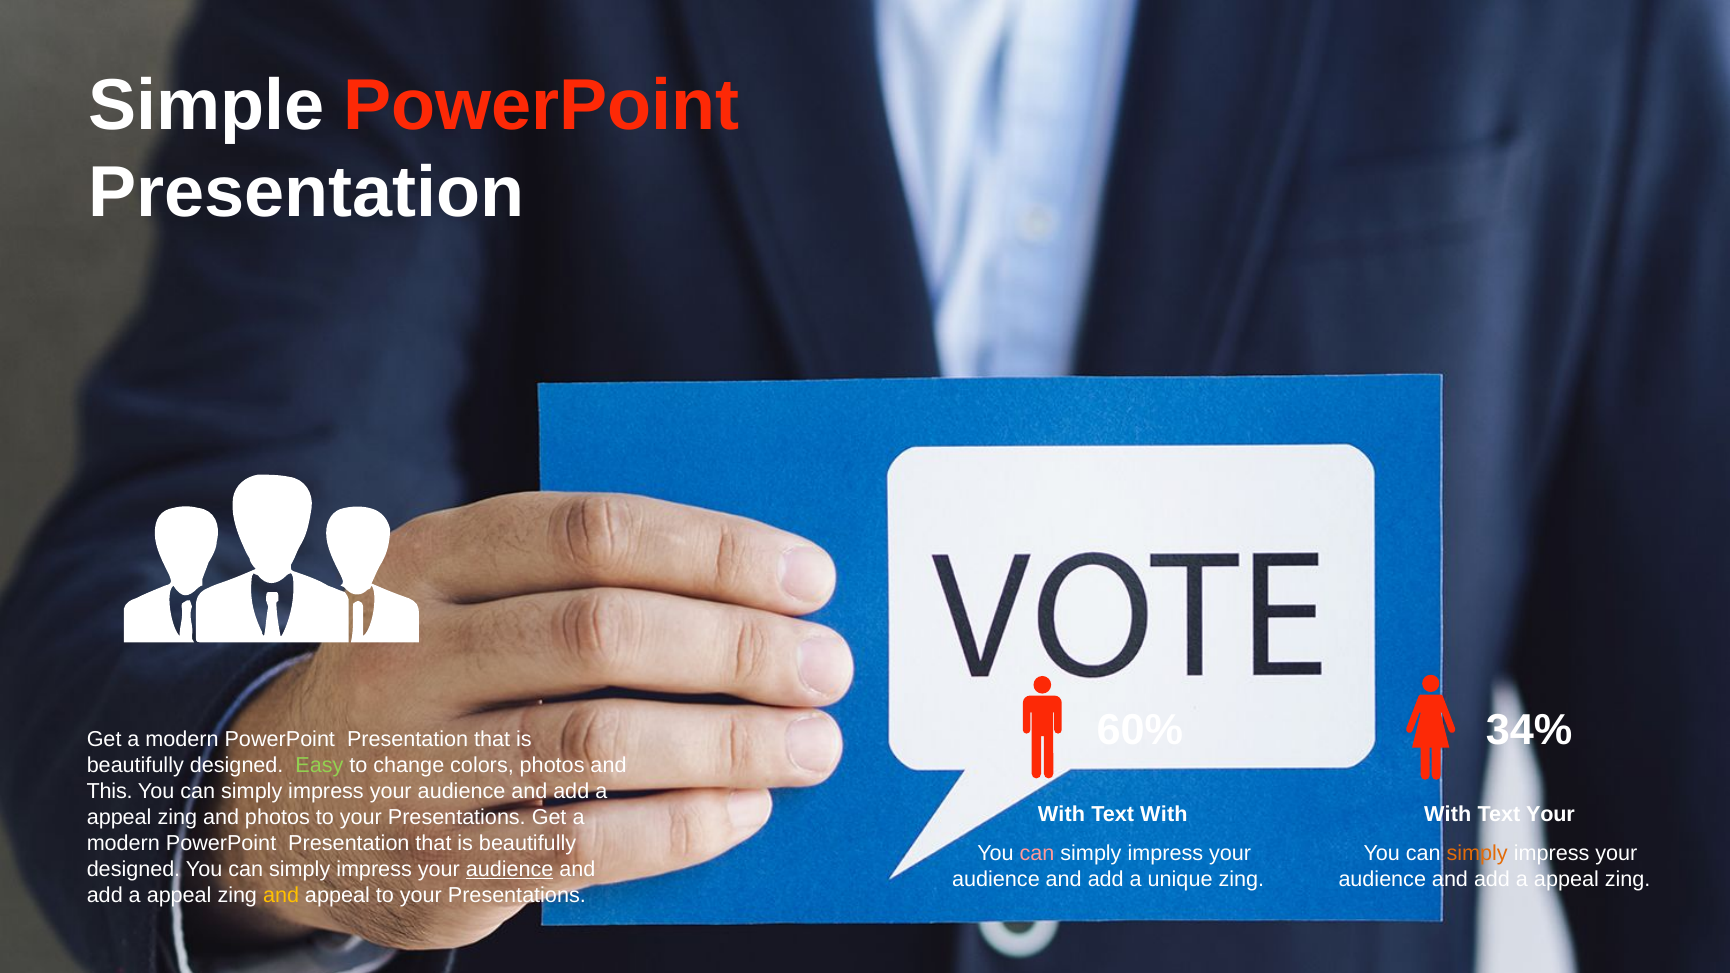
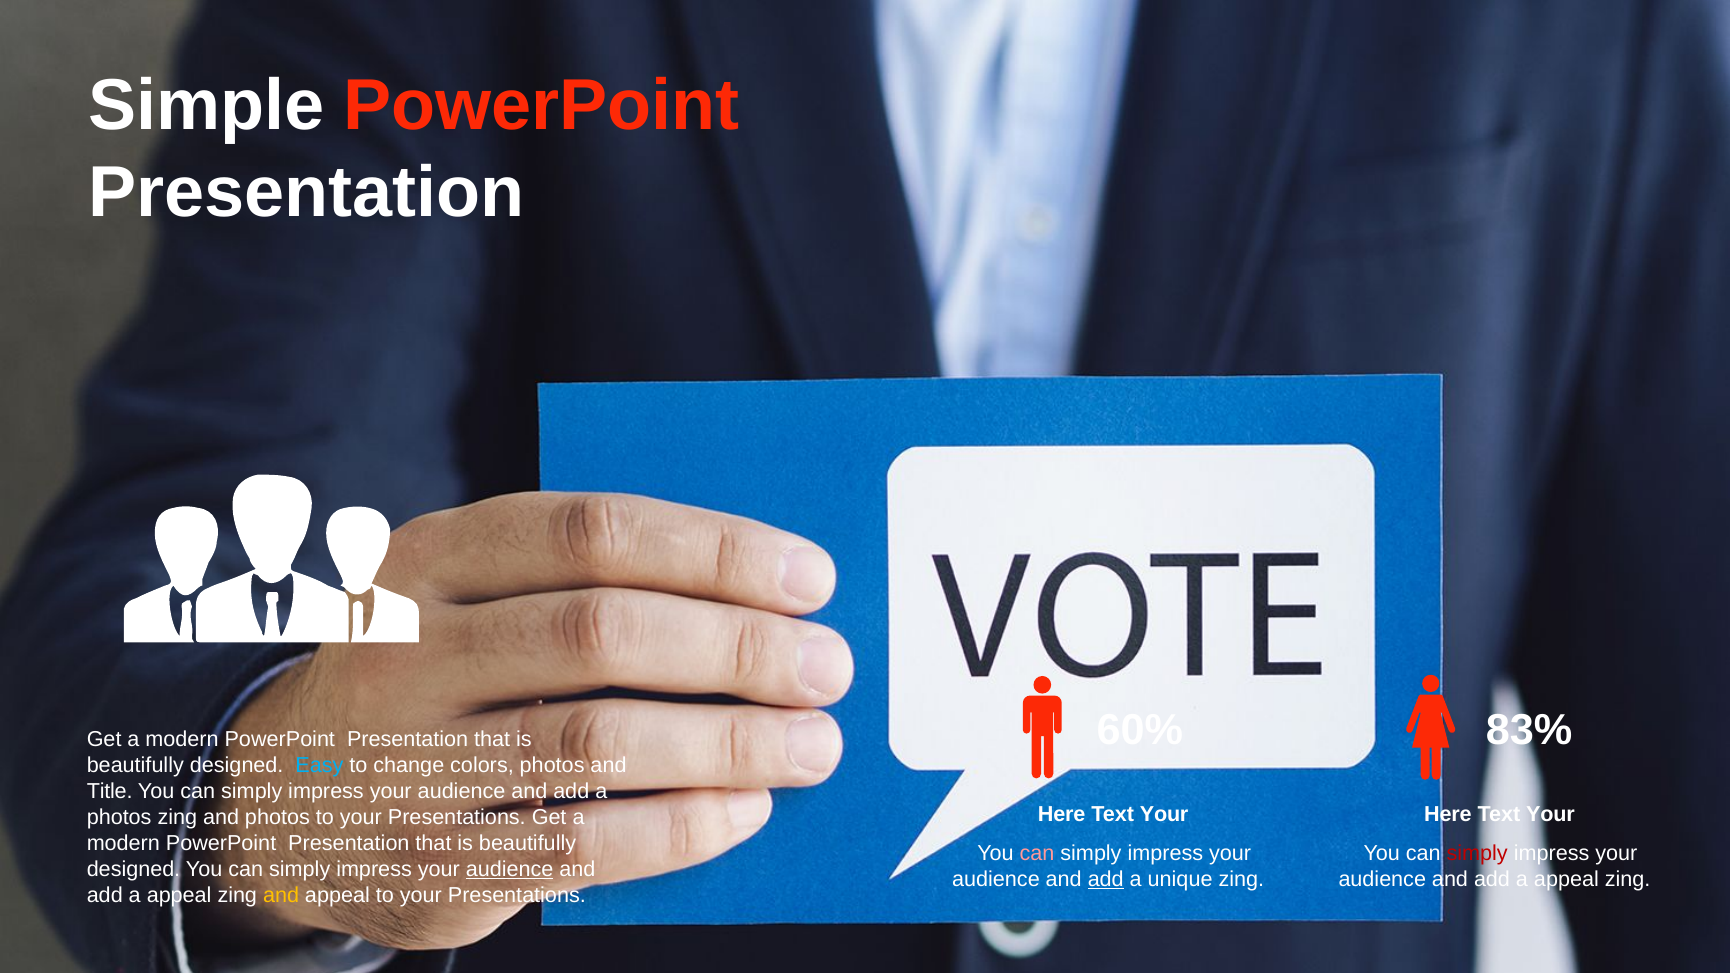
34%: 34% -> 83%
Easy colour: light green -> light blue
This: This -> Title
With at (1061, 814): With -> Here
With at (1164, 814): With -> Your
With at (1448, 814): With -> Here
appeal at (119, 817): appeal -> photos
simply at (1477, 853) colour: orange -> red
add at (1106, 879) underline: none -> present
